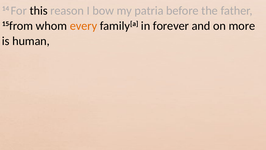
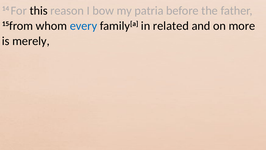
every colour: orange -> blue
forever: forever -> related
human: human -> merely
